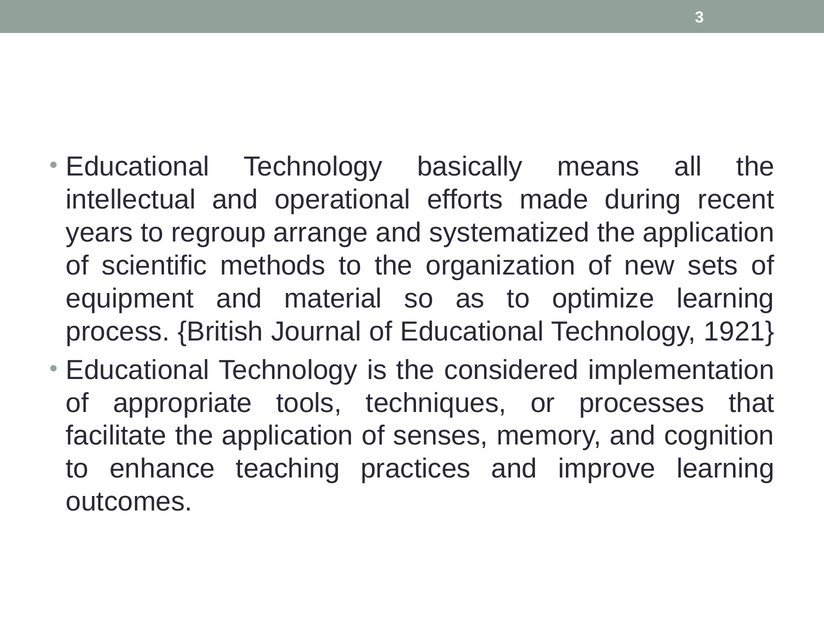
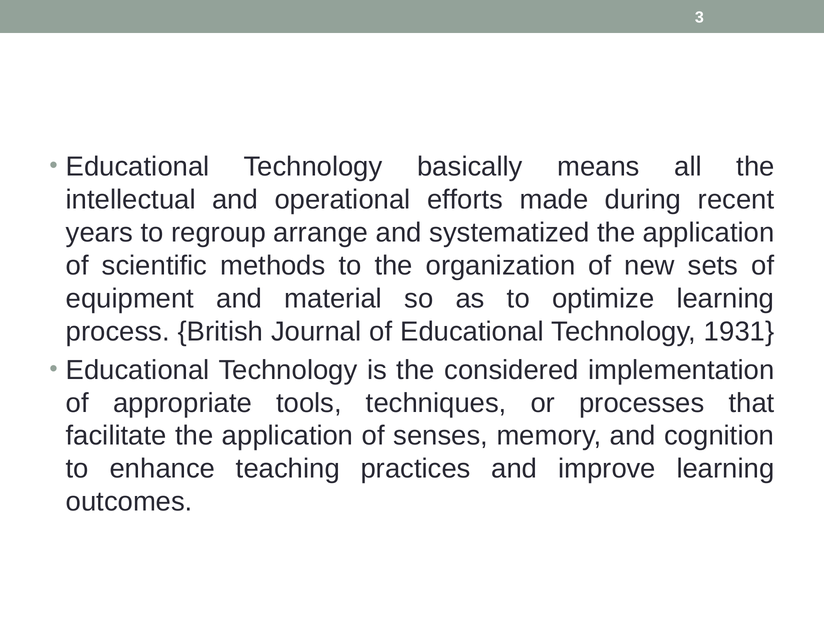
1921: 1921 -> 1931
